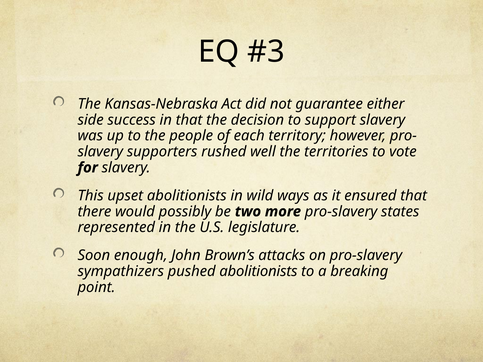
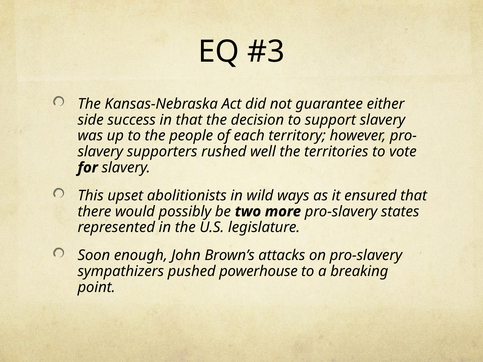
pushed abolitionists: abolitionists -> powerhouse
